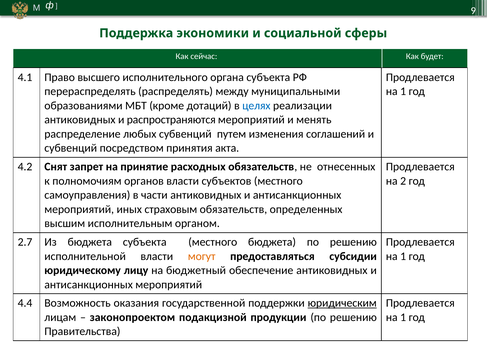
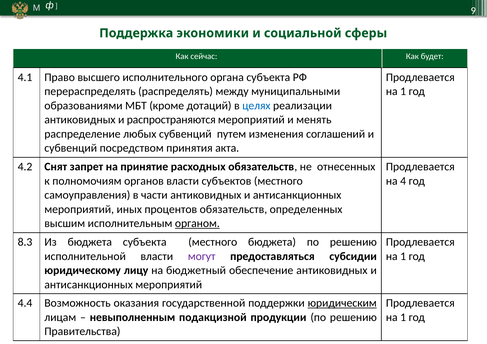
2: 2 -> 4
страховым: страховым -> процентов
органом underline: none -> present
2.7: 2.7 -> 8.3
могут colour: orange -> purple
законопроектом: законопроектом -> невыполненным
